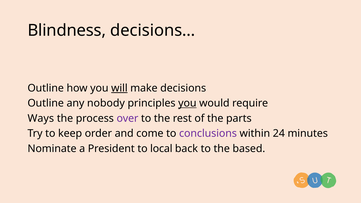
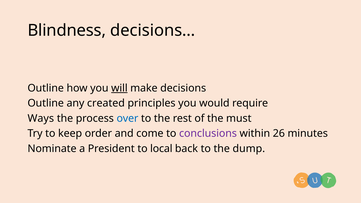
nobody: nobody -> created
you at (187, 103) underline: present -> none
over colour: purple -> blue
parts: parts -> must
24: 24 -> 26
based: based -> dump
